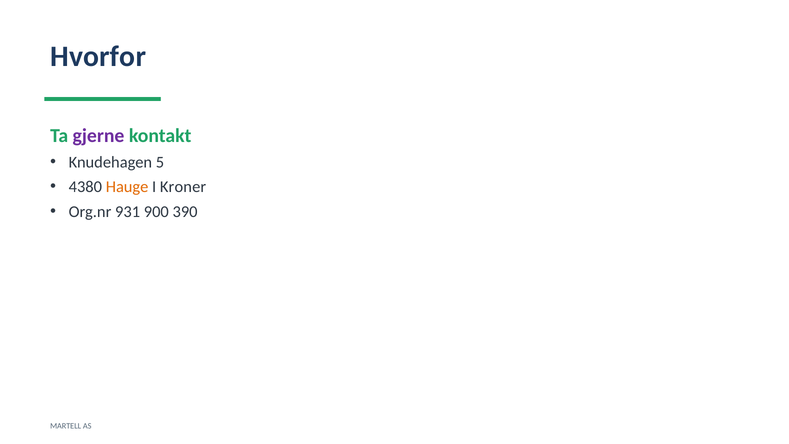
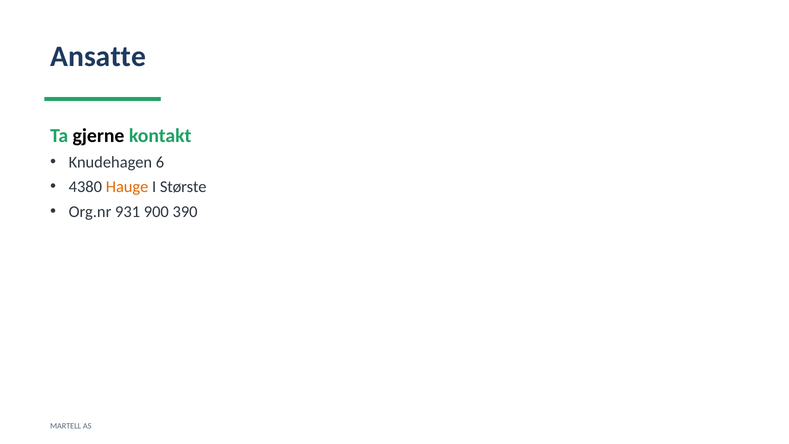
Hvorfor: Hvorfor -> Ansatte
gjerne colour: purple -> black
5: 5 -> 6
Kroner: Kroner -> Største
